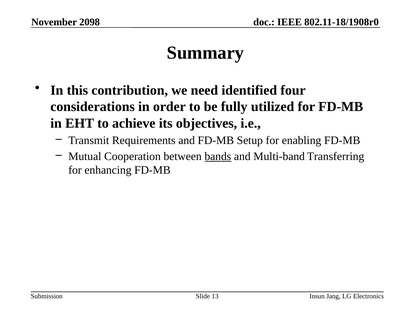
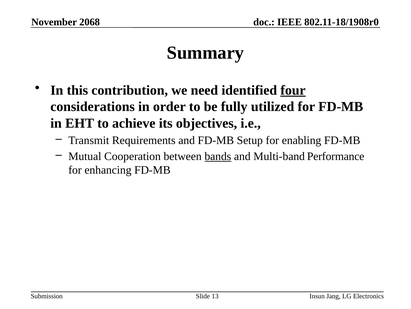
2098: 2098 -> 2068
four underline: none -> present
Transferring: Transferring -> Performance
